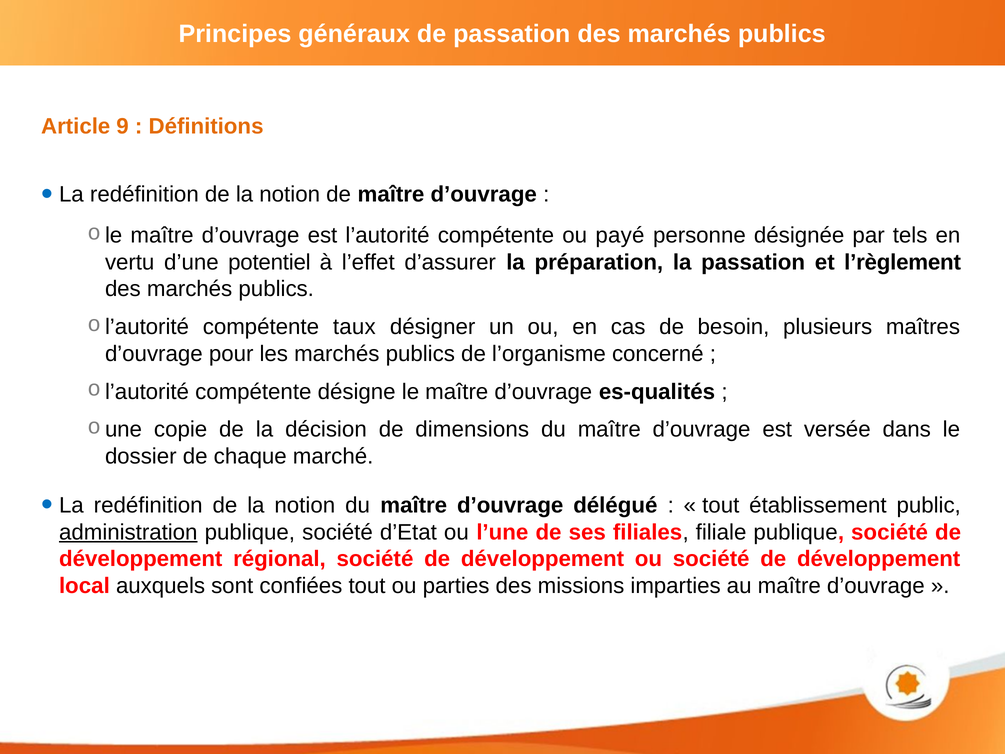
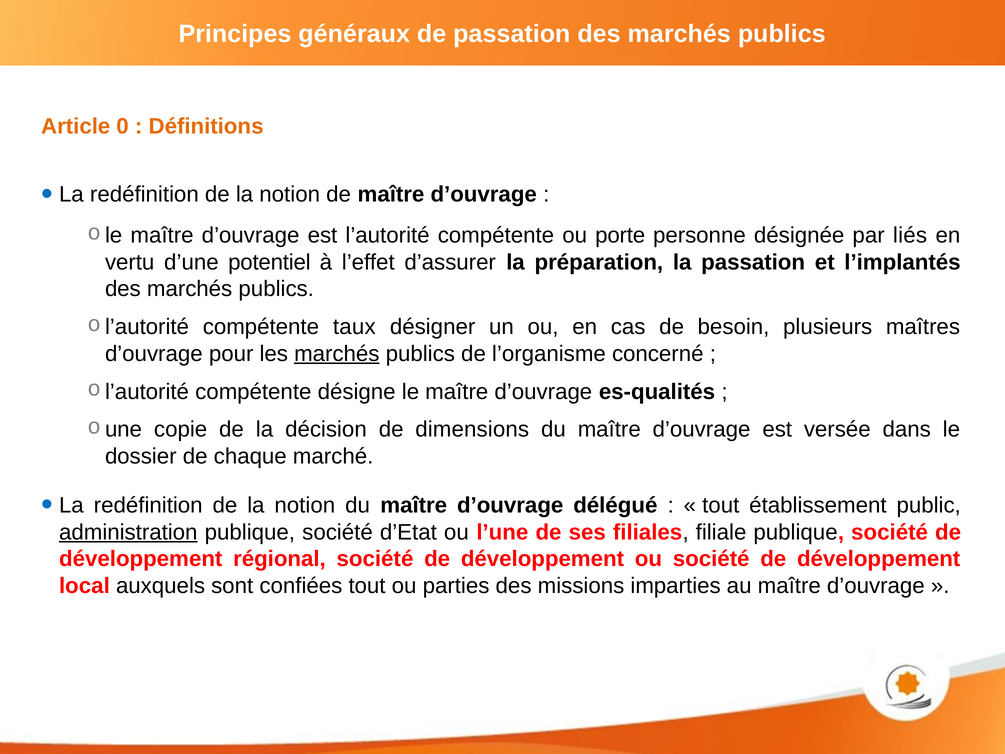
9: 9 -> 0
payé: payé -> porte
tels: tels -> liés
l’règlement: l’règlement -> l’implantés
marchés at (337, 354) underline: none -> present
